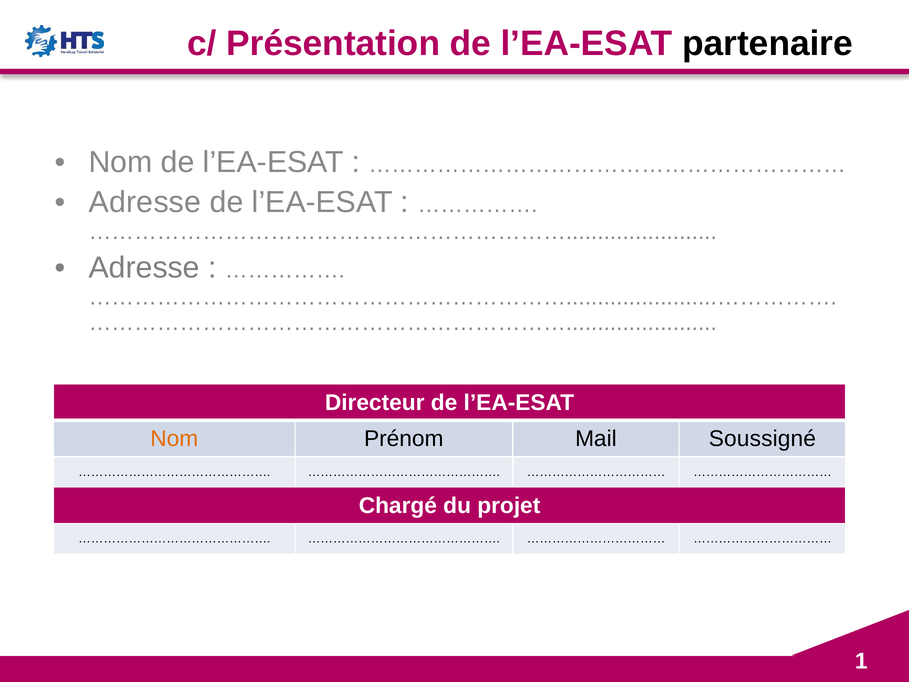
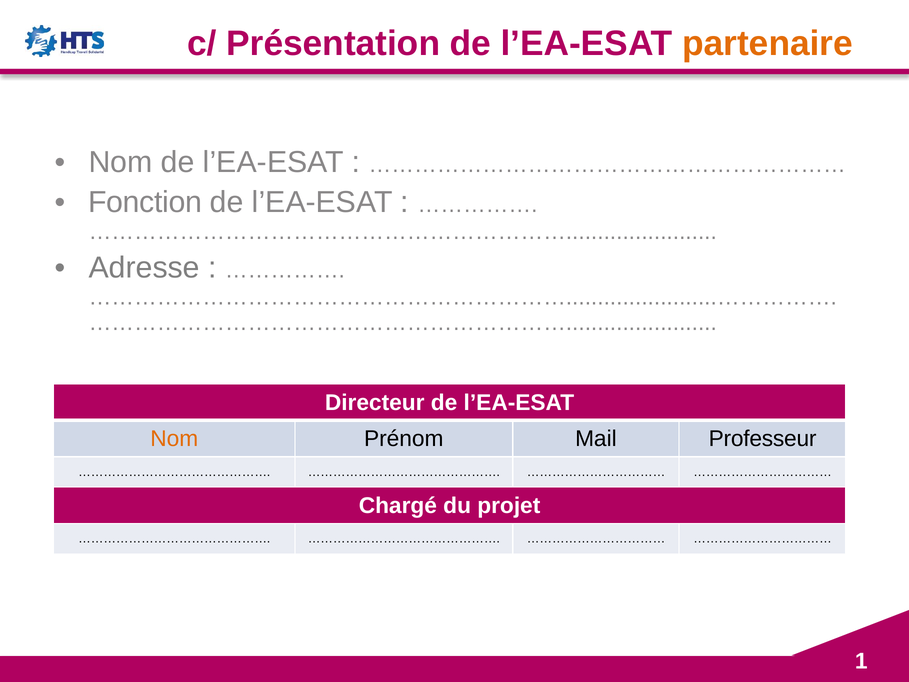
partenaire colour: black -> orange
Adresse at (145, 202): Adresse -> Fonction
Soussigné: Soussigné -> Professeur
